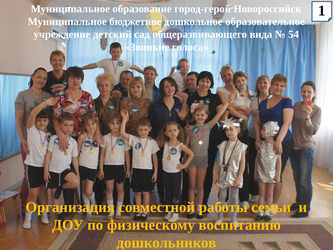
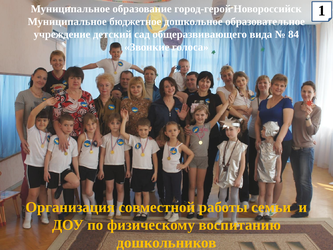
54: 54 -> 84
